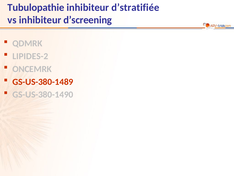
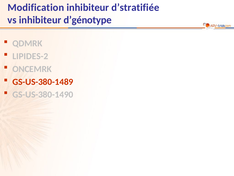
Tubulopathie: Tubulopathie -> Modification
d’screening: d’screening -> d’génotype
